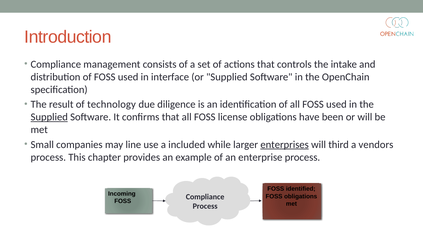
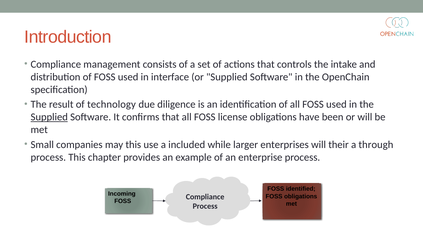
may line: line -> this
enterprises underline: present -> none
third: third -> their
vendors: vendors -> through
